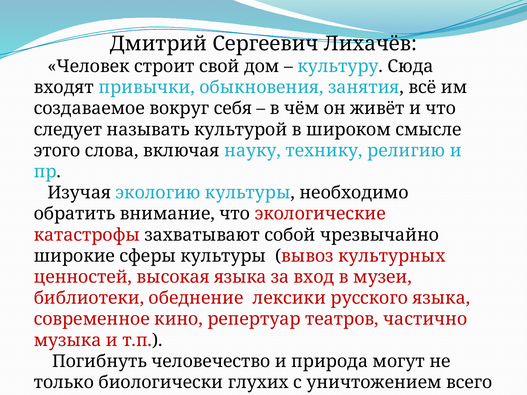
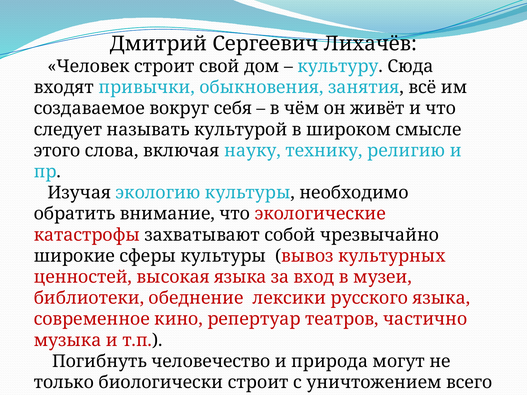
биологически глухих: глухих -> строит
